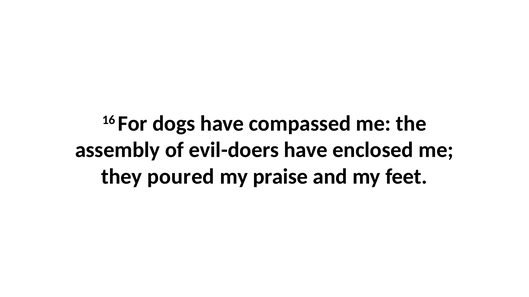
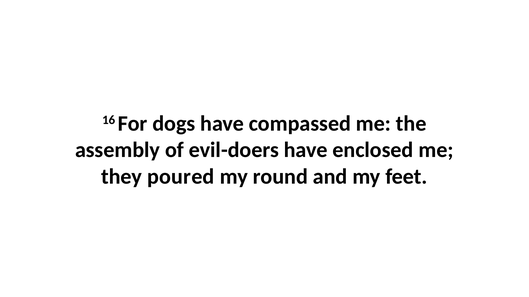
praise: praise -> round
